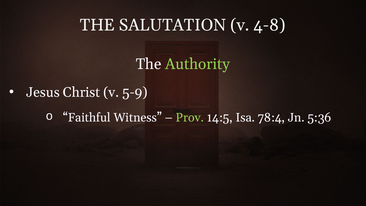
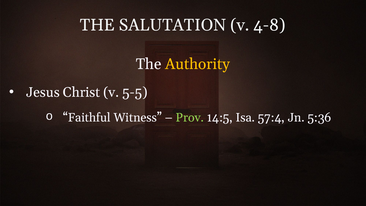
Authority colour: light green -> yellow
5-9: 5-9 -> 5-5
78:4: 78:4 -> 57:4
